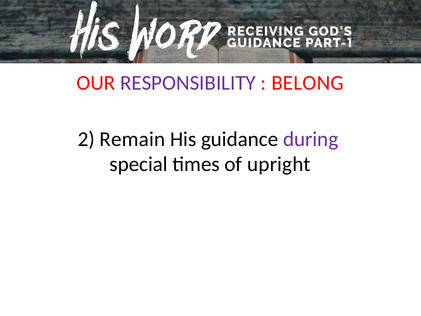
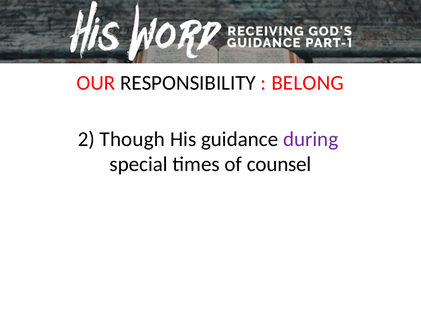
RESPONSIBILITY colour: purple -> black
Remain: Remain -> Though
upright: upright -> counsel
